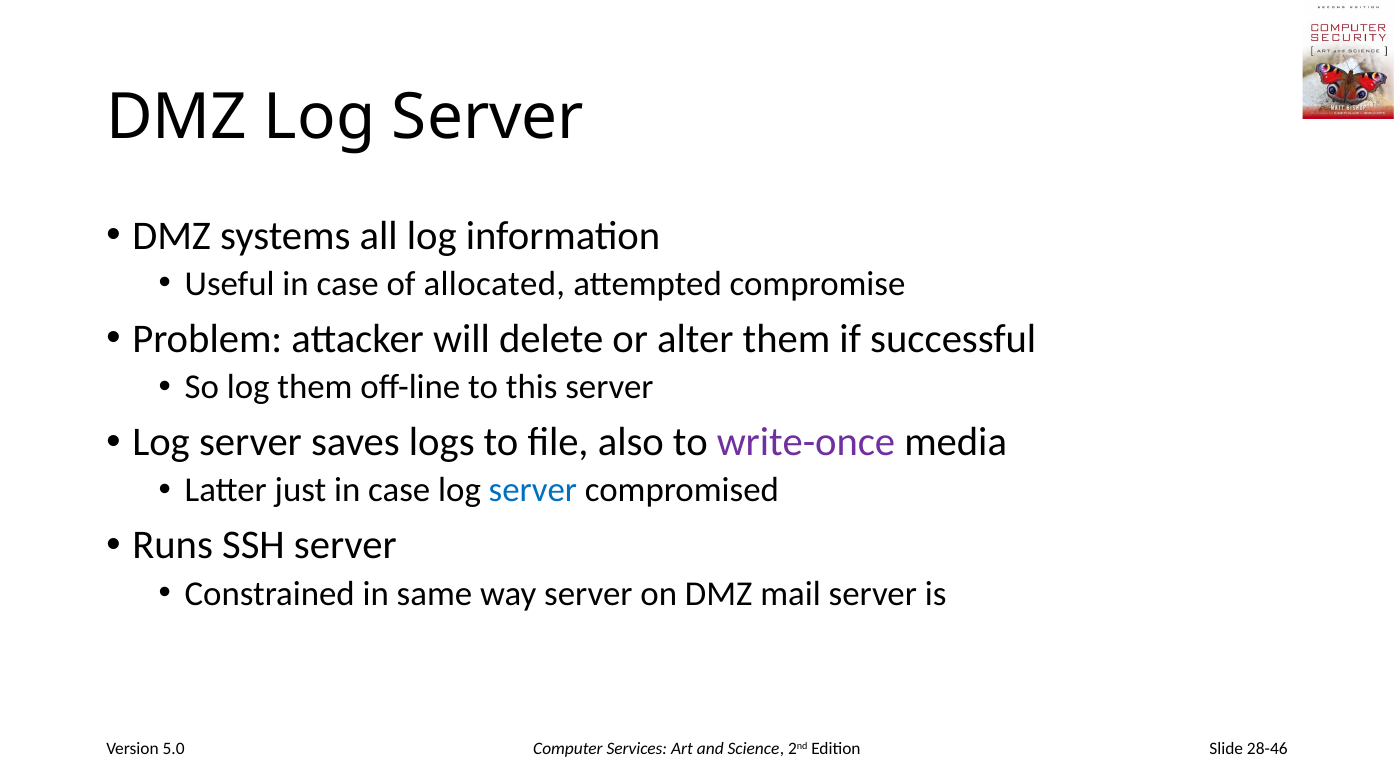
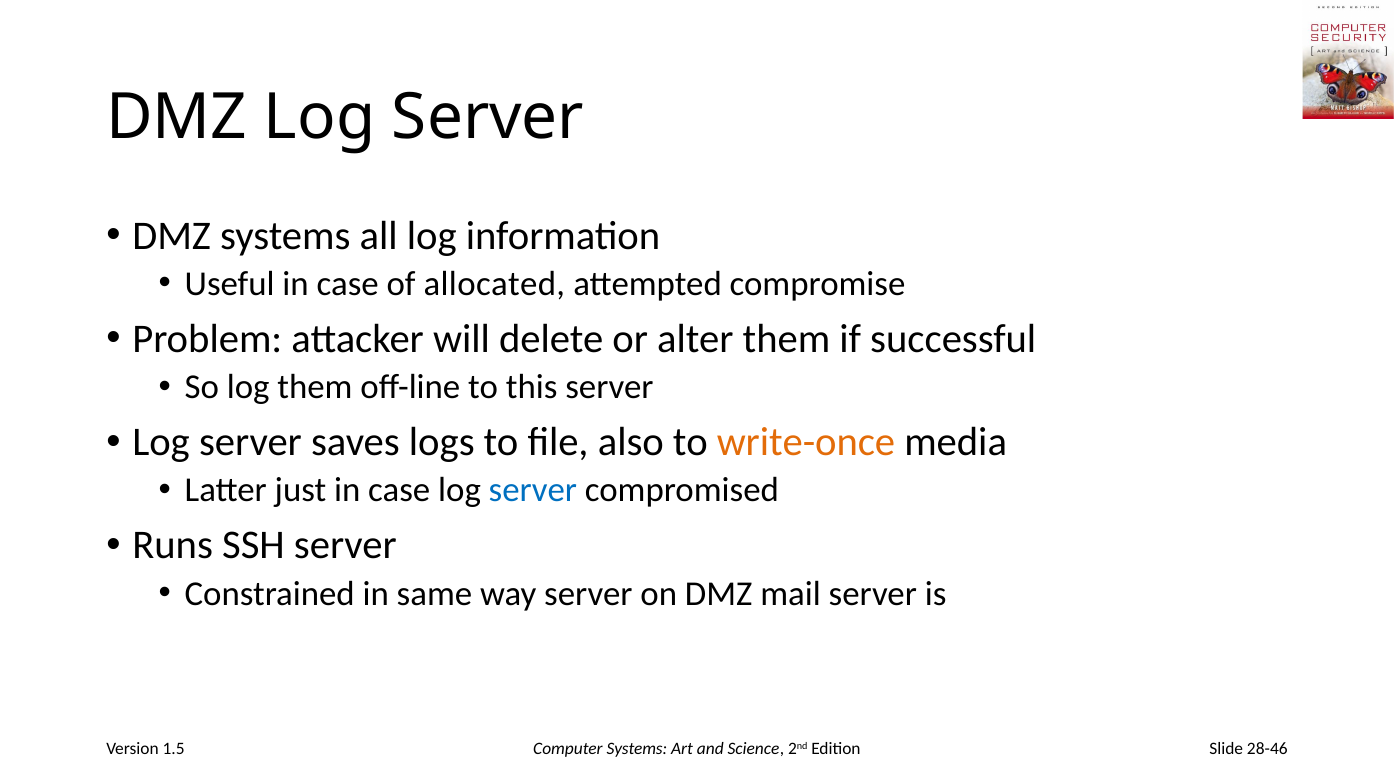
write-once colour: purple -> orange
5.0: 5.0 -> 1.5
Computer Services: Services -> Systems
